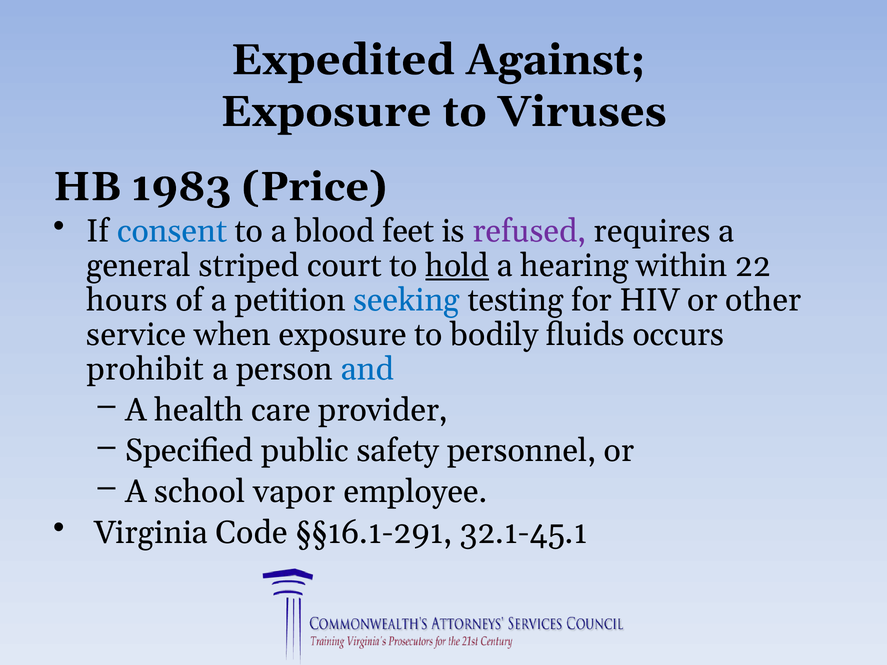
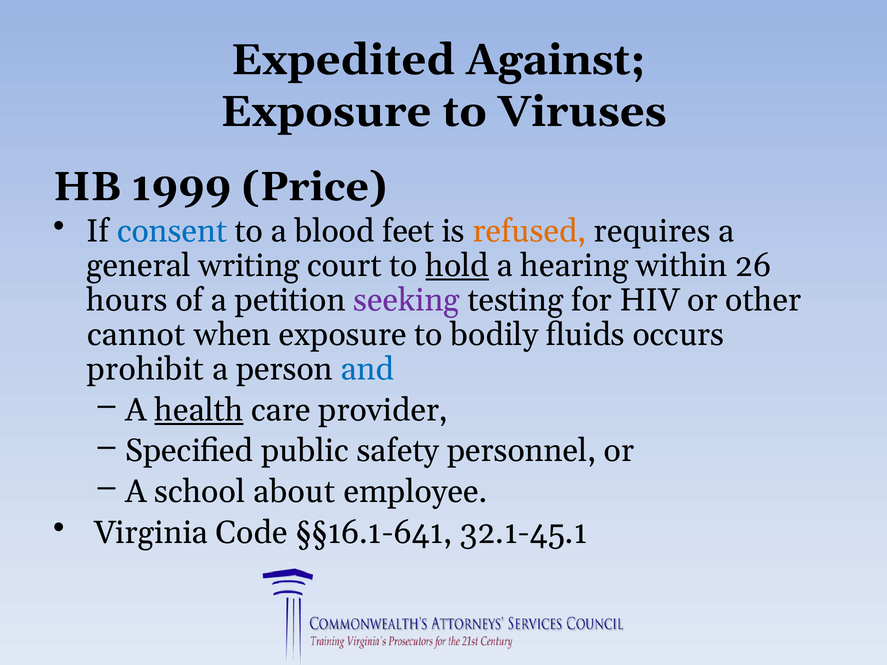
1983: 1983 -> 1999
refused colour: purple -> orange
striped: striped -> writing
22: 22 -> 26
seeking colour: blue -> purple
service: service -> cannot
health underline: none -> present
vapor: vapor -> about
§§16.1-291: §§16.1-291 -> §§16.1-641
